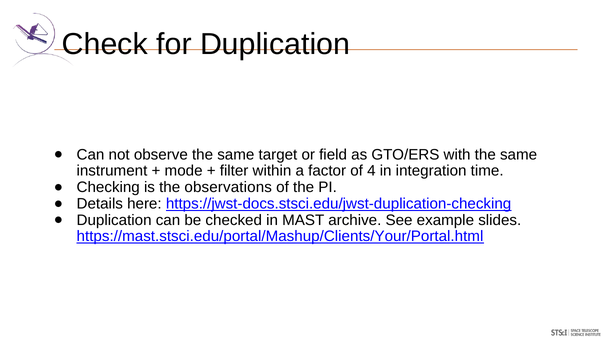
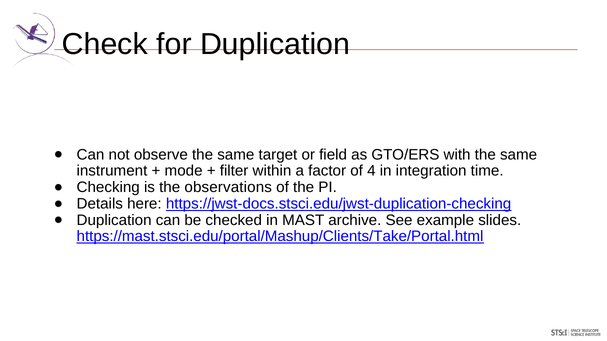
https://mast.stsci.edu/portal/Mashup/Clients/Your/Portal.html: https://mast.stsci.edu/portal/Mashup/Clients/Your/Portal.html -> https://mast.stsci.edu/portal/Mashup/Clients/Take/Portal.html
